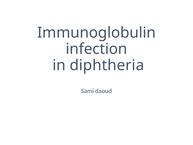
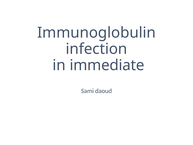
diphtheria: diphtheria -> immediate
